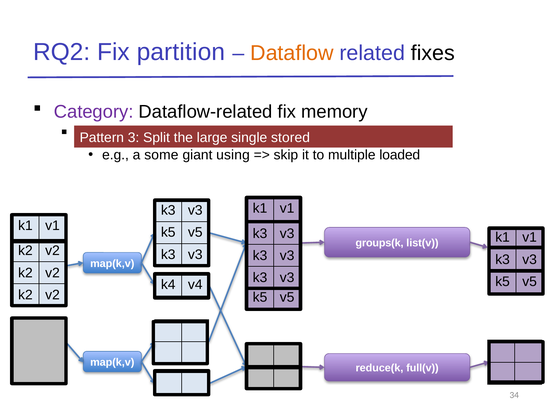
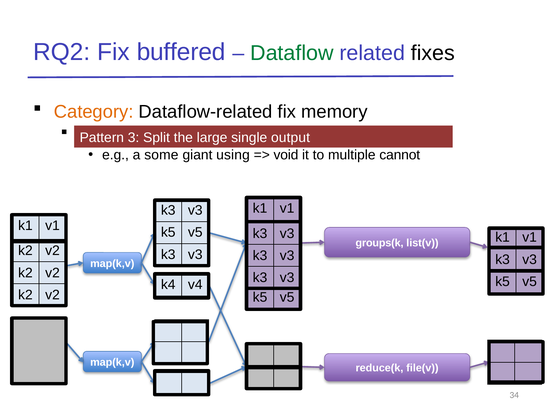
partition: partition -> buffered
Dataflow colour: orange -> green
Category colour: purple -> orange
stored: stored -> output
skip: skip -> void
loaded: loaded -> cannot
full(v: full(v -> file(v
